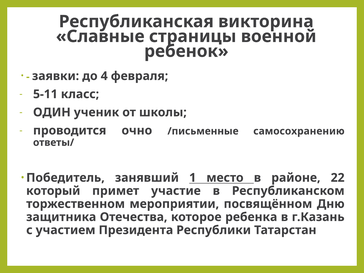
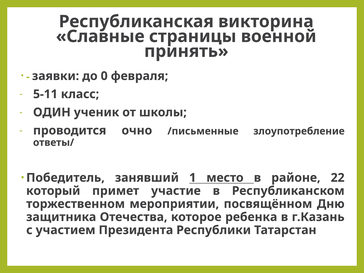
ребенок: ребенок -> принять
4: 4 -> 0
самосохранению: самосохранению -> злоупотребление
